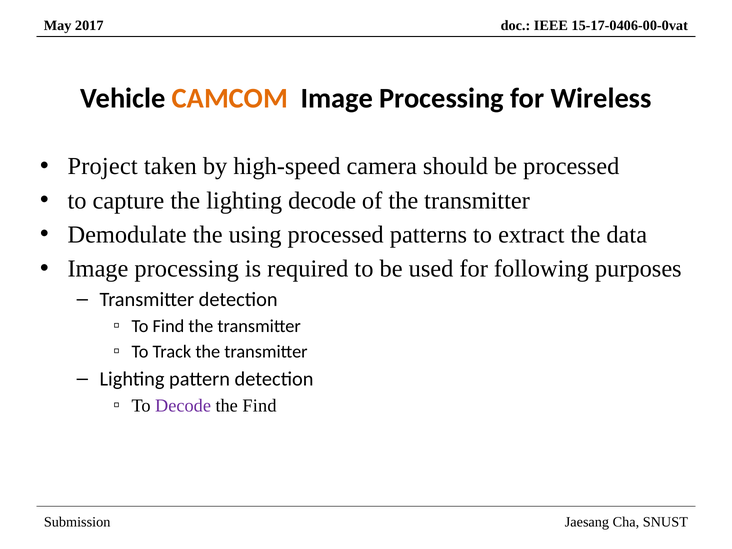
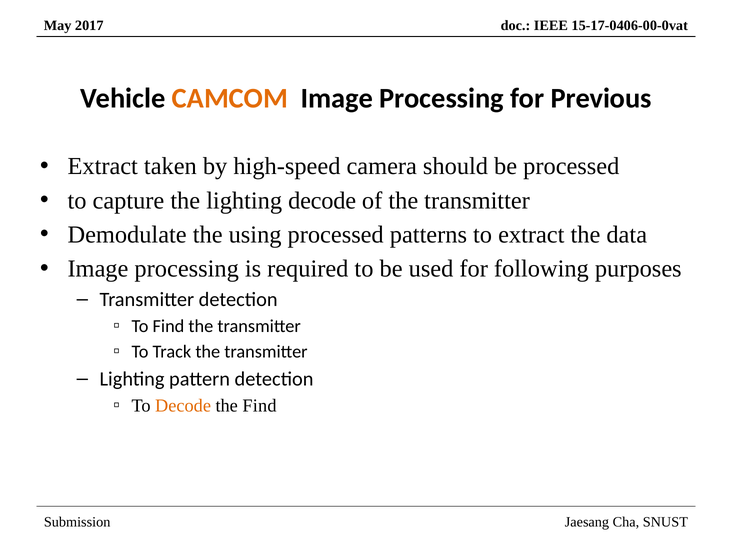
Wireless: Wireless -> Previous
Project at (103, 166): Project -> Extract
Decode at (183, 406) colour: purple -> orange
